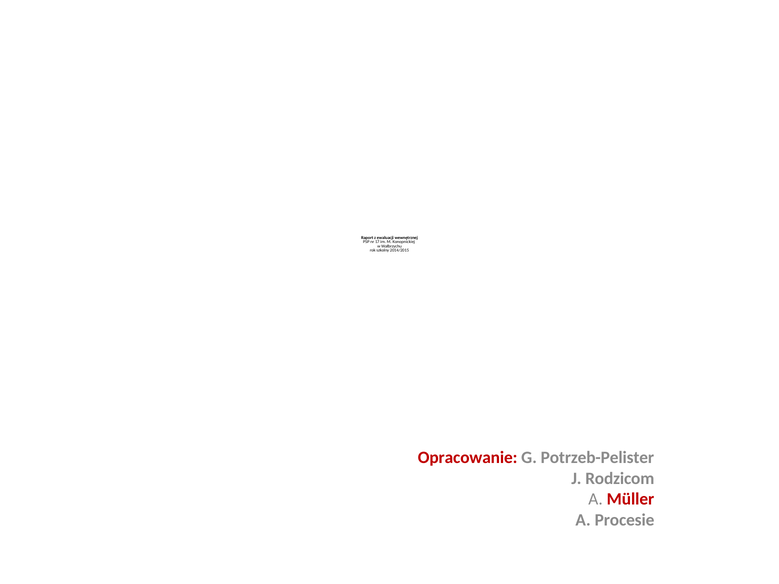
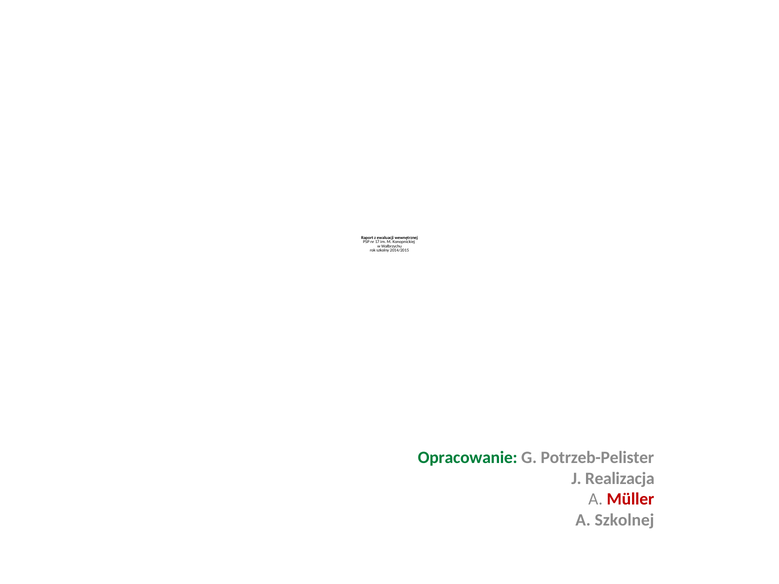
Opracowanie colour: red -> green
Rodzicom: Rodzicom -> Realizacja
Procesie: Procesie -> Szkolnej
